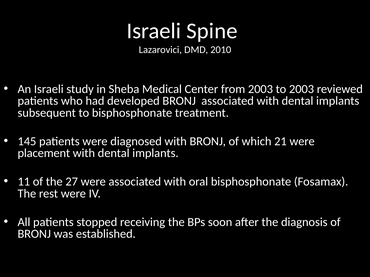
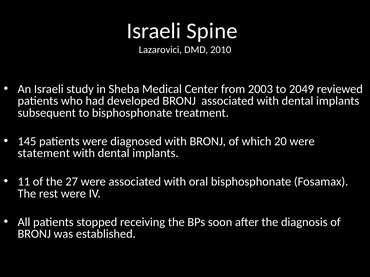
to 2003: 2003 -> 2049
21: 21 -> 20
placement: placement -> statement
